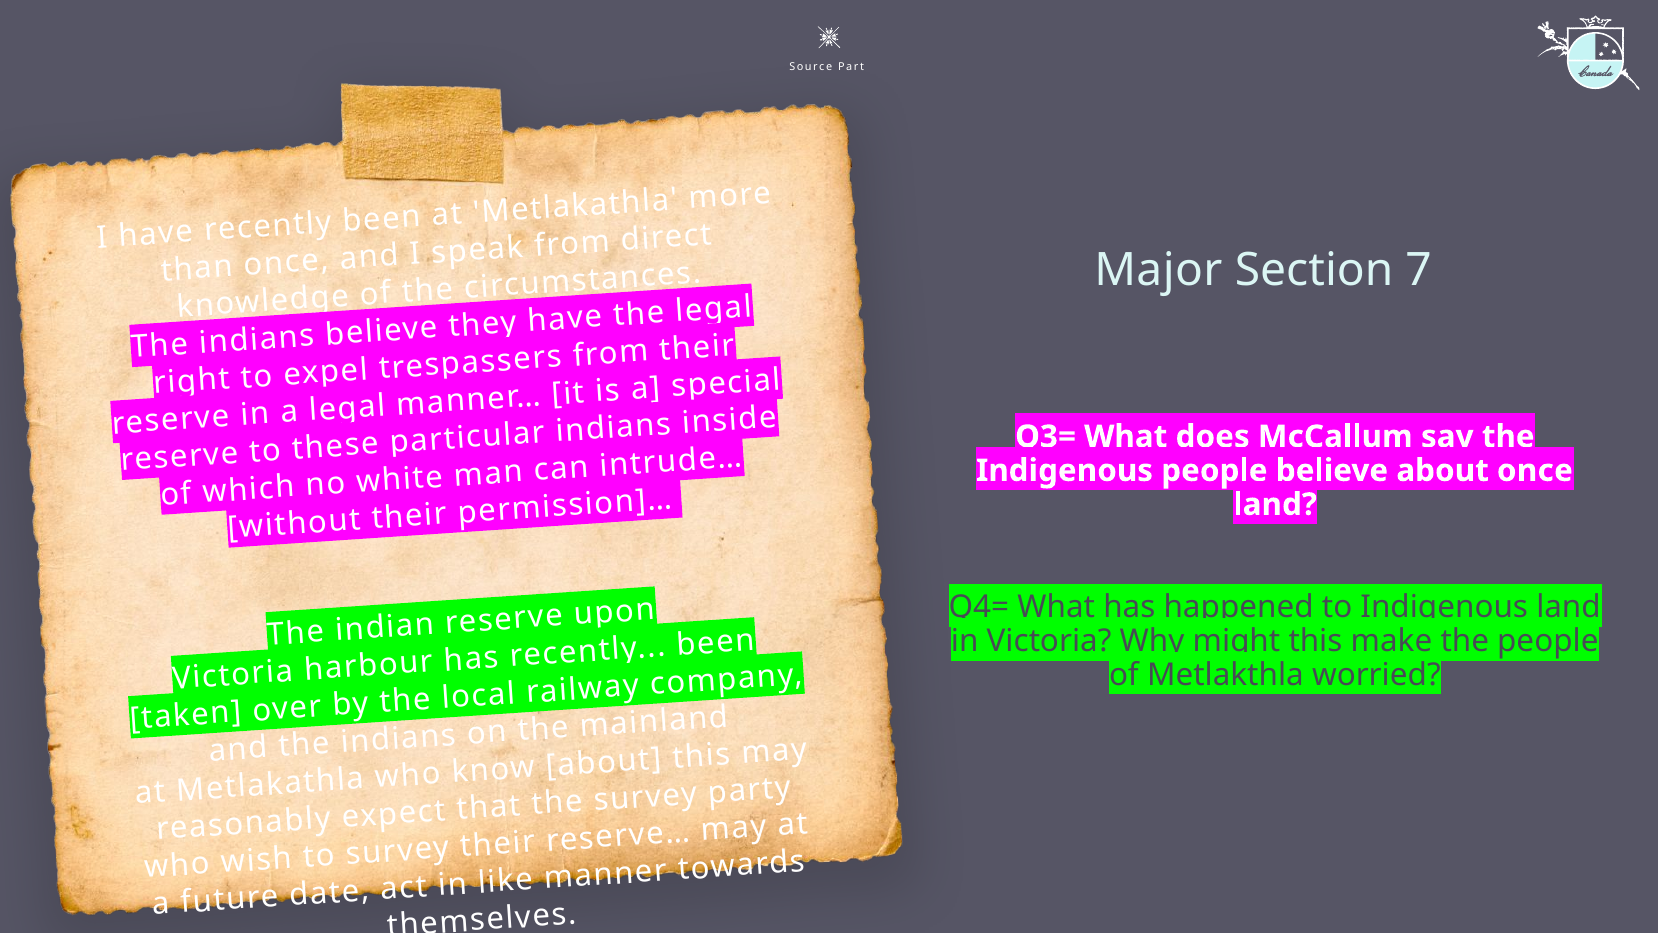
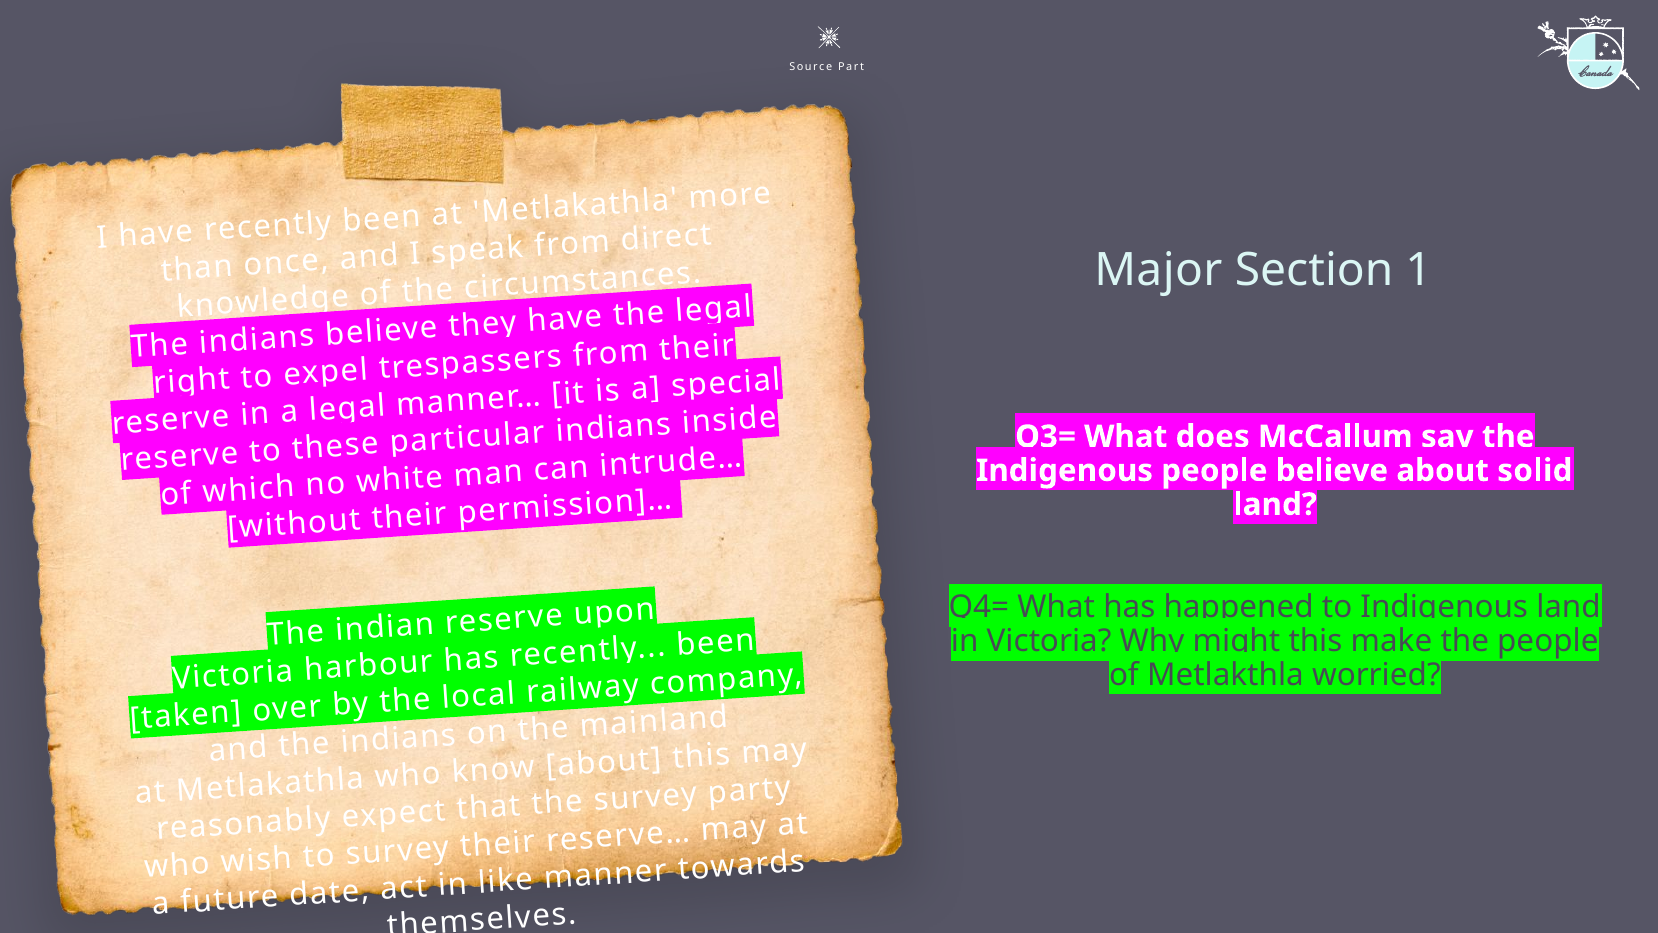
7: 7 -> 1
about once: once -> solid
